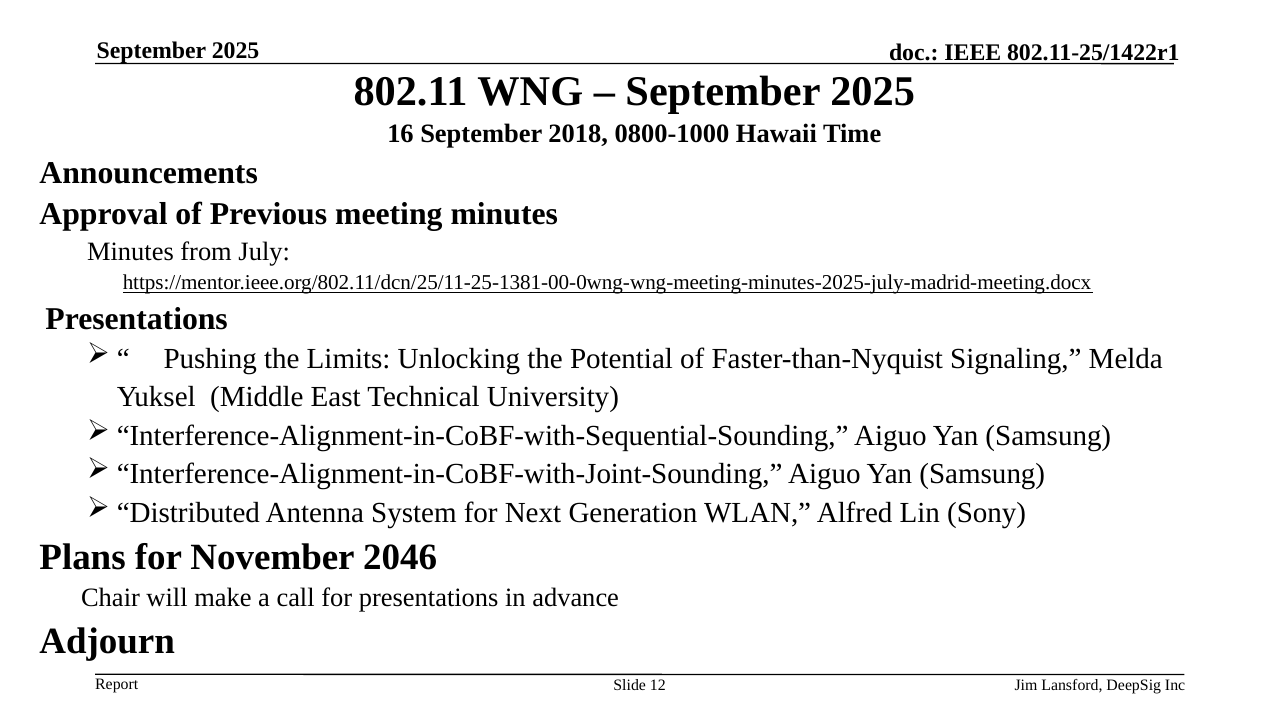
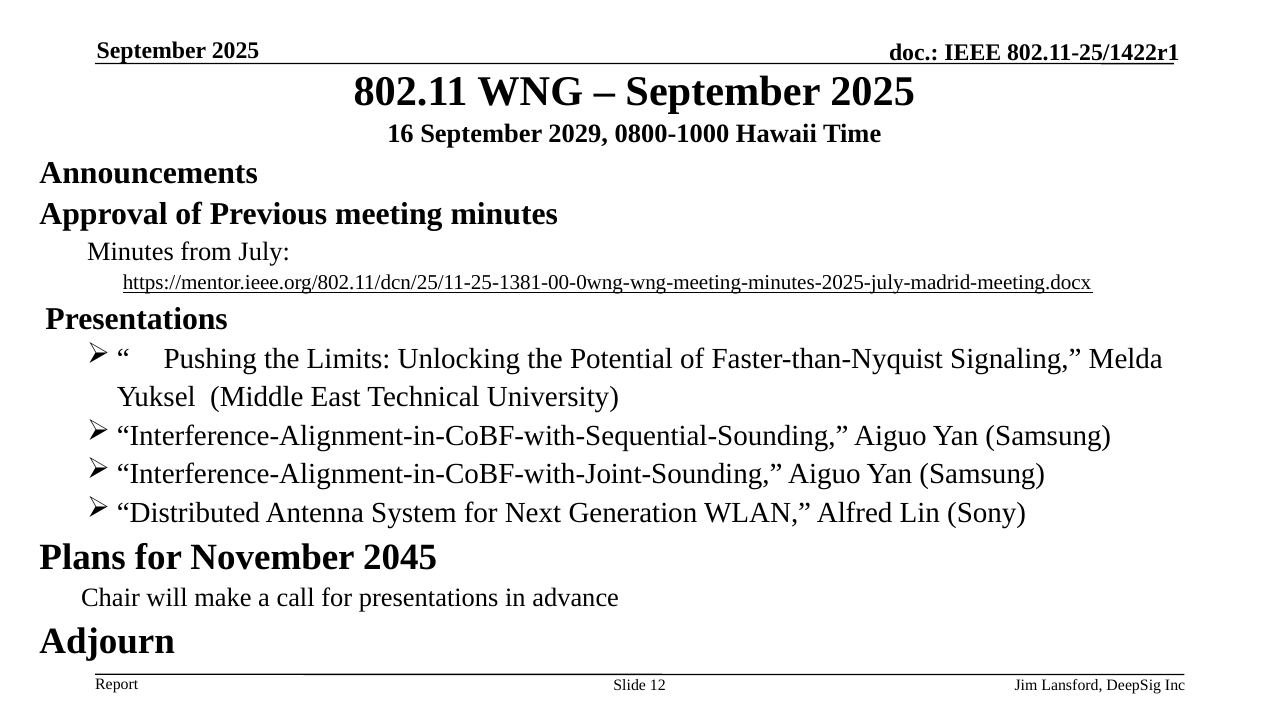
2018: 2018 -> 2029
2046: 2046 -> 2045
